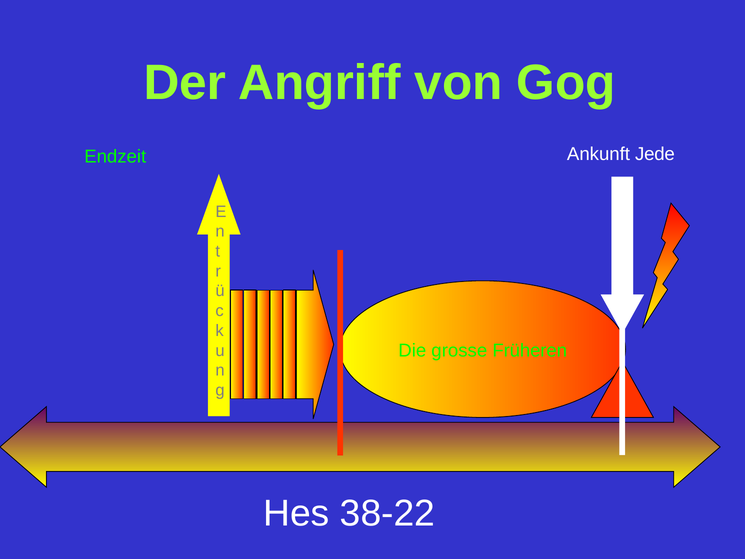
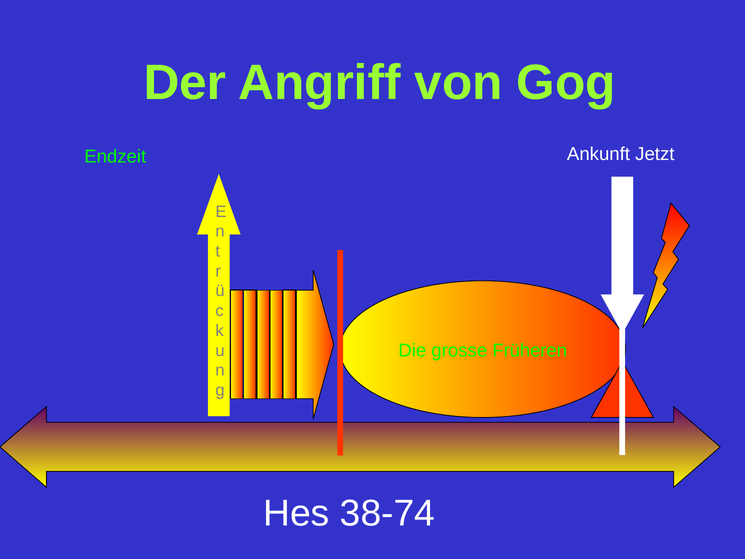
Jede: Jede -> Jetzt
38-22: 38-22 -> 38-74
